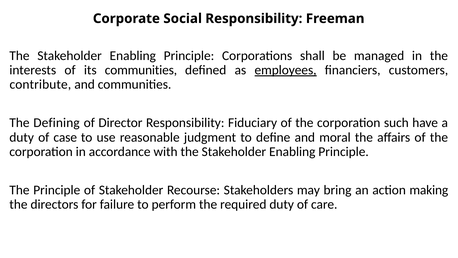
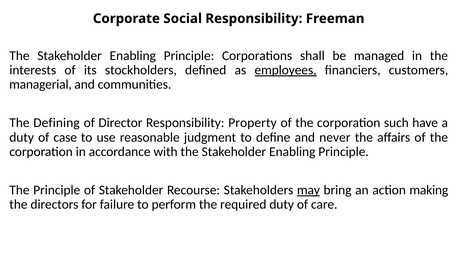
its communities: communities -> stockholders
contribute: contribute -> managerial
Fiduciary: Fiduciary -> Property
moral: moral -> never
may underline: none -> present
